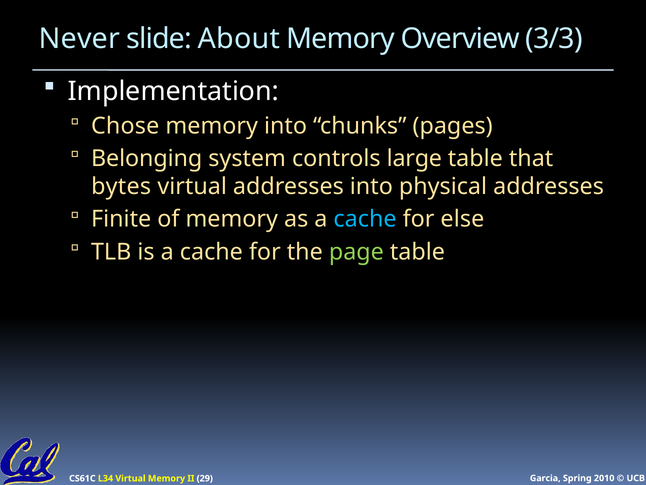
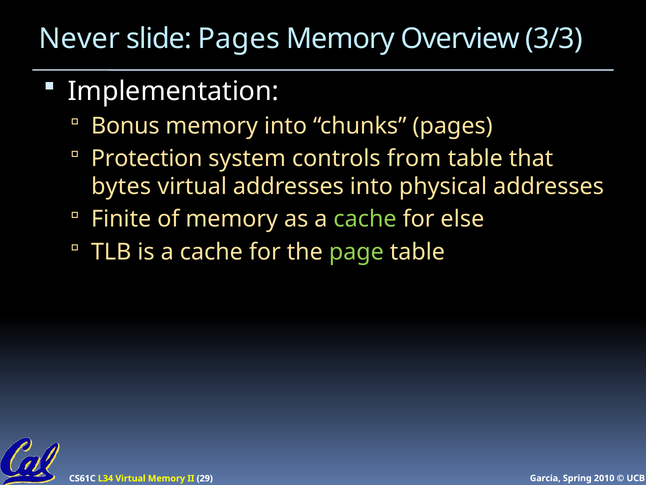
slide About: About -> Pages
Chose: Chose -> Bonus
Belonging: Belonging -> Protection
large: large -> from
cache at (365, 219) colour: light blue -> light green
